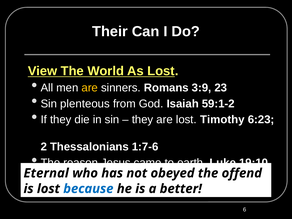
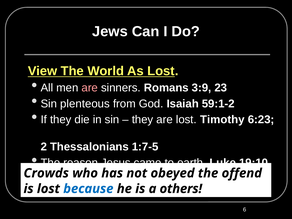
Their: Their -> Jews
are at (90, 88) colour: yellow -> pink
1:7-6: 1:7-6 -> 1:7-5
Eternal: Eternal -> Crowds
better: better -> others
